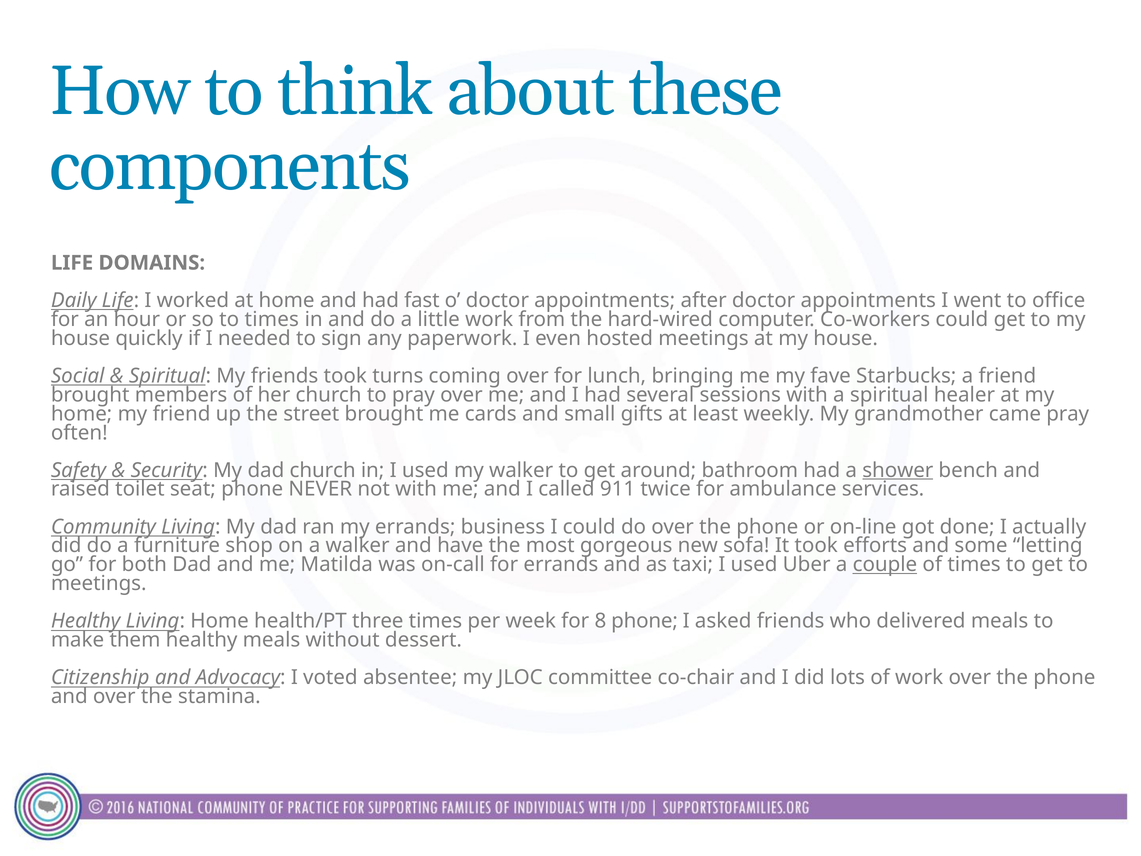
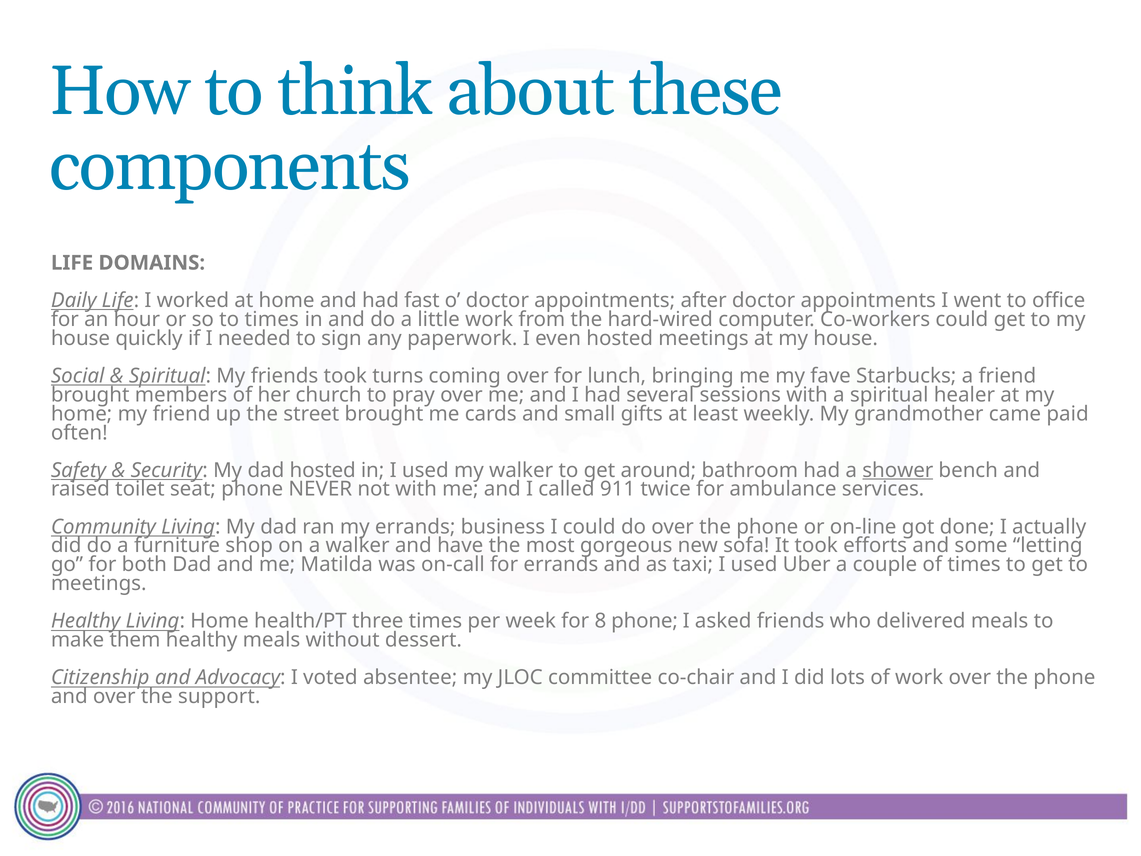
came pray: pray -> paid
dad church: church -> hosted
couple underline: present -> none
stamina: stamina -> support
